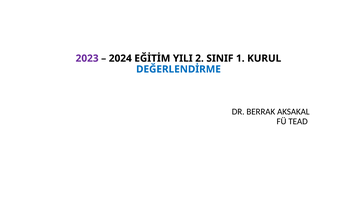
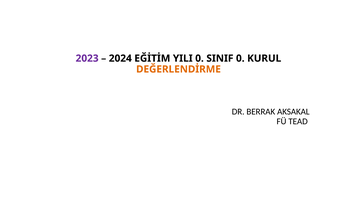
YILI 2: 2 -> 0
SINIF 1: 1 -> 0
DEĞERLENDİRME colour: blue -> orange
